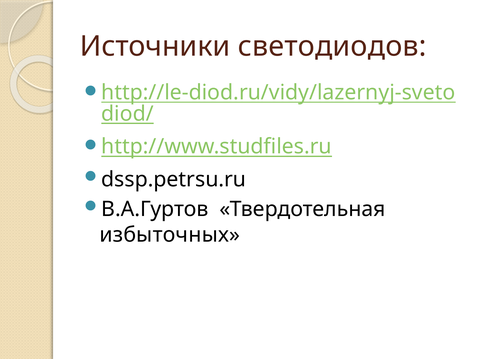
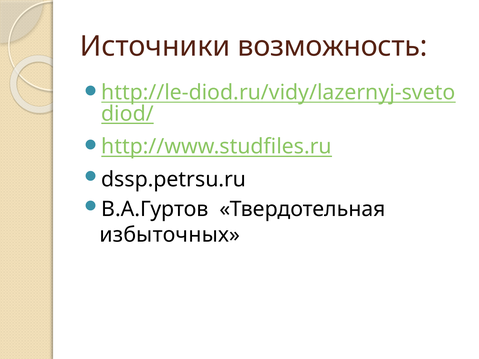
светодиодов: светодиодов -> возможность
